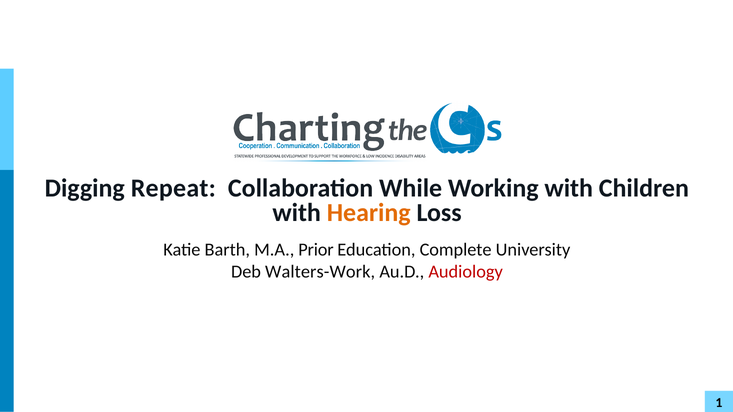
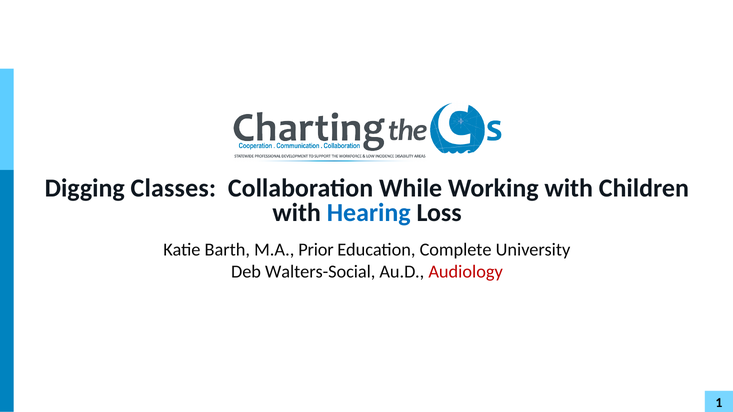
Repeat: Repeat -> Classes
Hearing colour: orange -> blue
Walters-Work: Walters-Work -> Walters-Social
